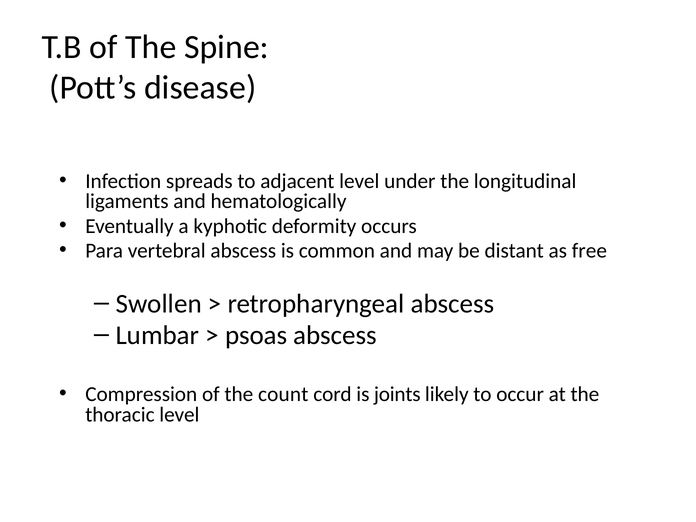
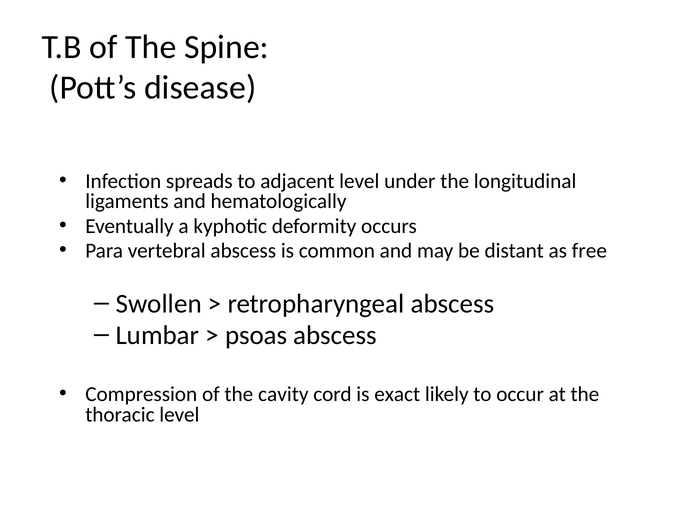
count: count -> cavity
joints: joints -> exact
